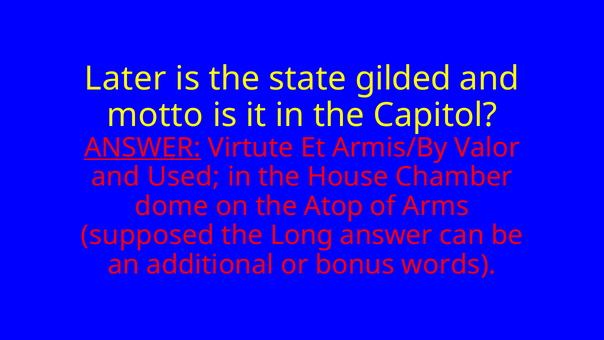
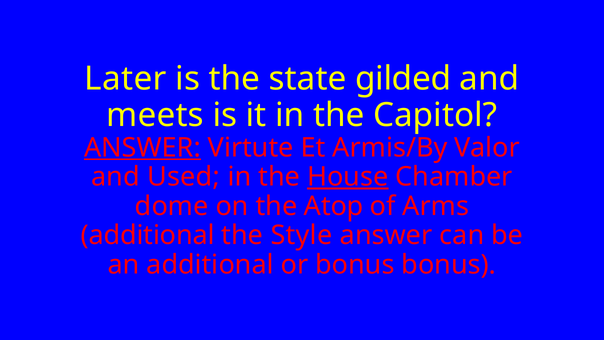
motto: motto -> meets
House underline: none -> present
supposed at (148, 235): supposed -> additional
Long: Long -> Style
bonus words: words -> bonus
